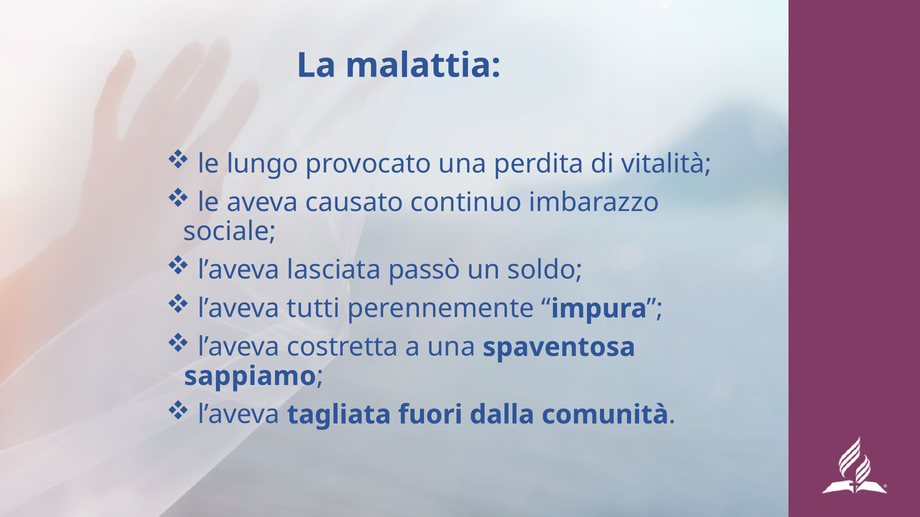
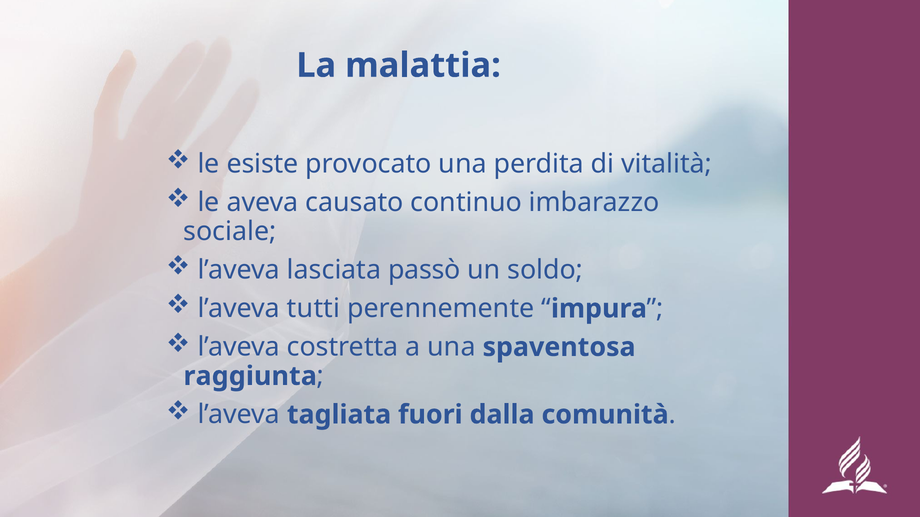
lungo: lungo -> esiste
sappiamo: sappiamo -> raggiunta
